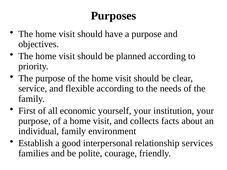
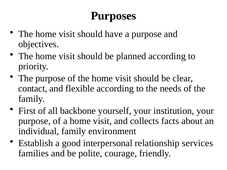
service: service -> contact
economic: economic -> backbone
